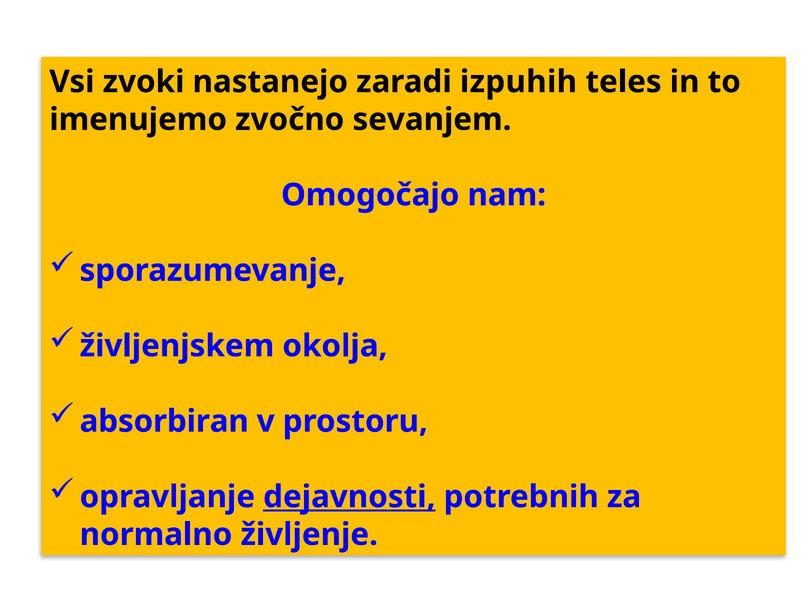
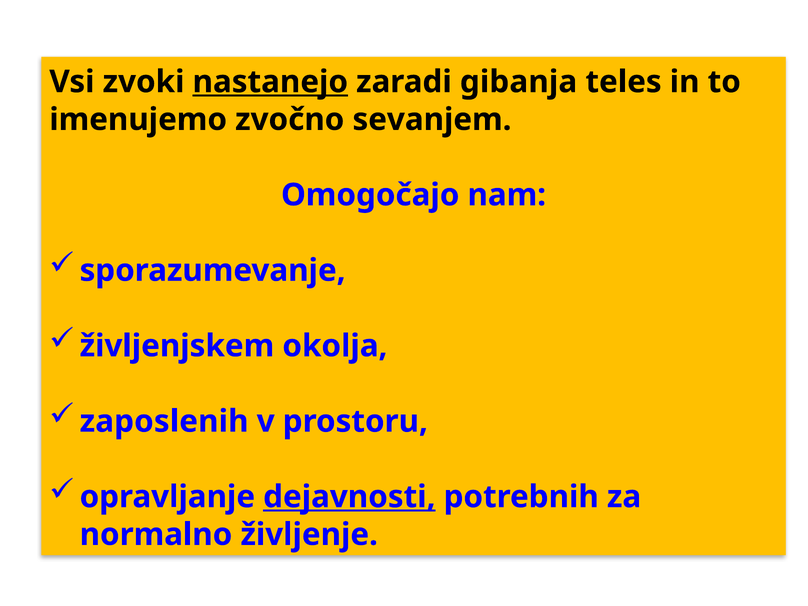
nastanejo underline: none -> present
izpuhih: izpuhih -> gibanja
absorbiran: absorbiran -> zaposlenih
